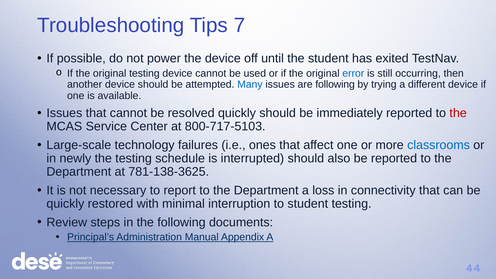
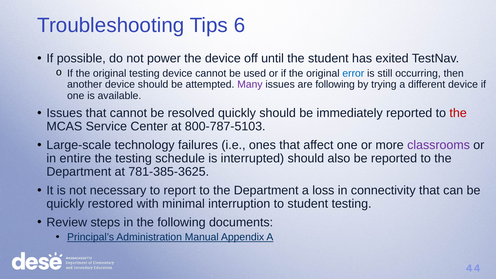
7: 7 -> 6
Many colour: blue -> purple
800-717-5103: 800-717-5103 -> 800-787-5103
classrooms colour: blue -> purple
newly: newly -> entire
781-138-3625: 781-138-3625 -> 781-385-3625
